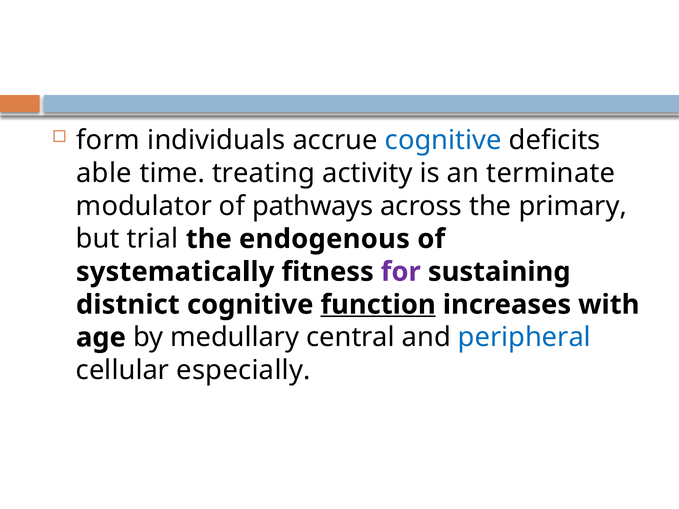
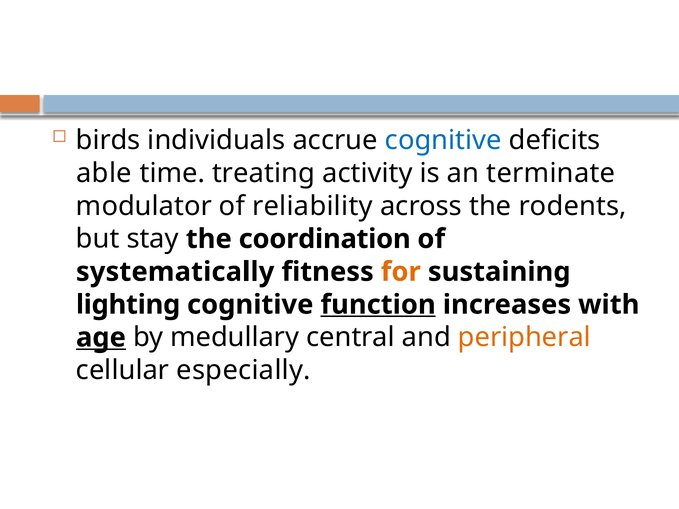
form: form -> birds
pathways: pathways -> reliability
primary: primary -> rodents
trial: trial -> stay
endogenous: endogenous -> coordination
for colour: purple -> orange
distnict: distnict -> lighting
age underline: none -> present
peripheral colour: blue -> orange
